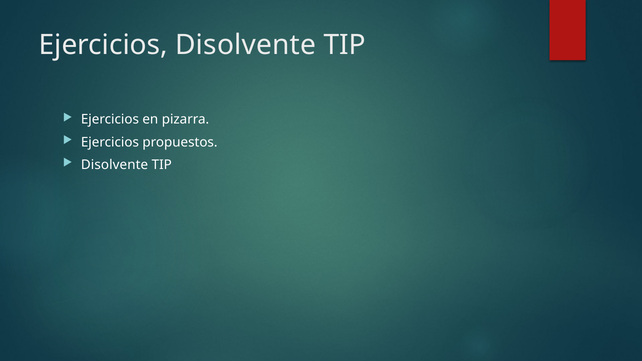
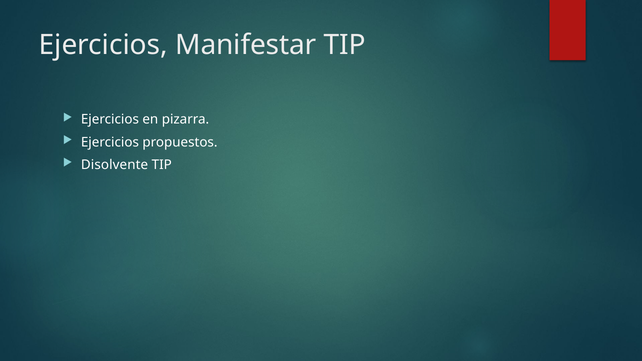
Ejercicios Disolvente: Disolvente -> Manifestar
